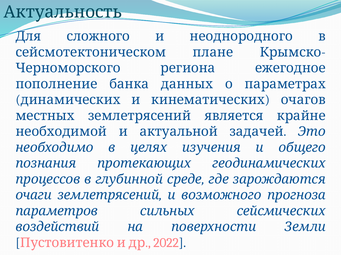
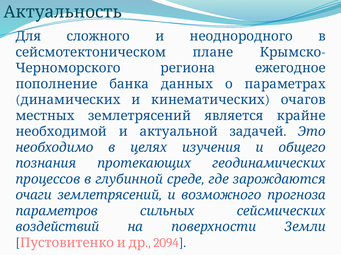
2022: 2022 -> 2094
